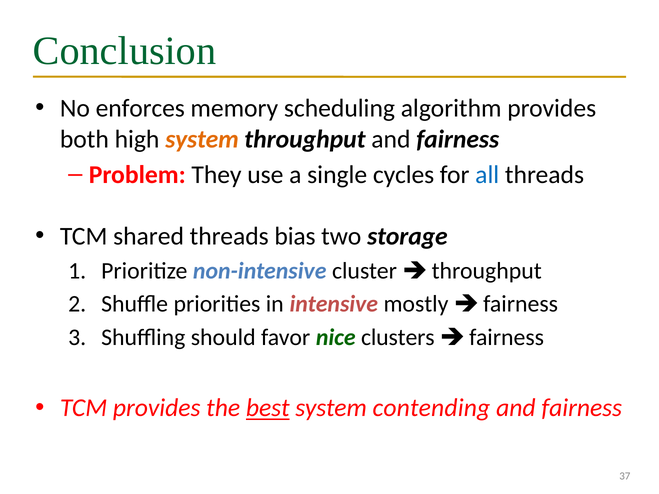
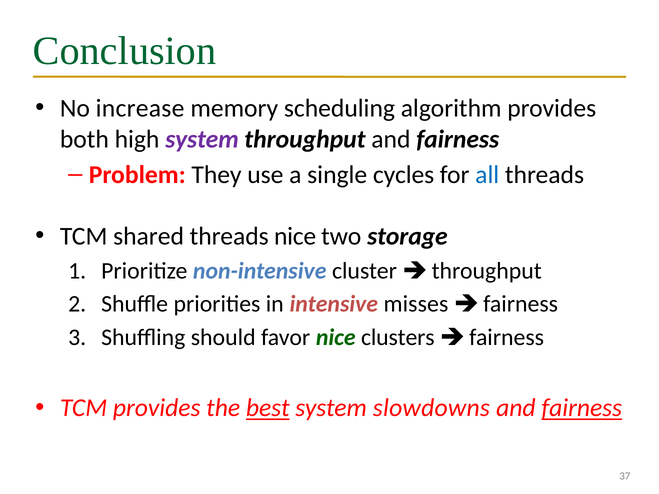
enforces: enforces -> increase
system at (202, 139) colour: orange -> purple
threads bias: bias -> nice
mostly: mostly -> misses
contending: contending -> slowdowns
fairness at (582, 408) underline: none -> present
